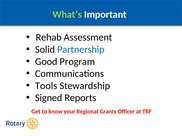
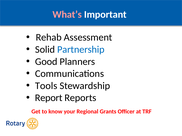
What’s colour: light green -> pink
Program: Program -> Planners
Signed: Signed -> Report
